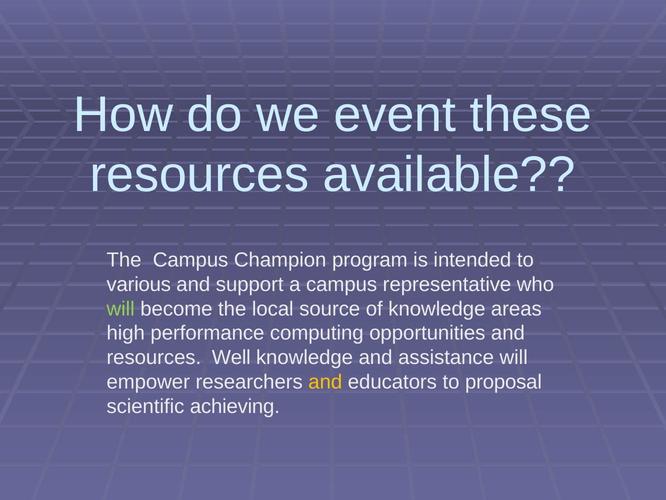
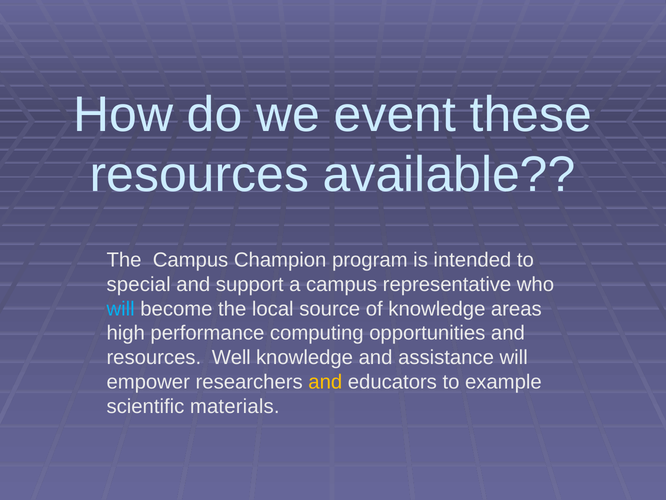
various: various -> special
will at (121, 308) colour: light green -> light blue
proposal: proposal -> example
achieving: achieving -> materials
